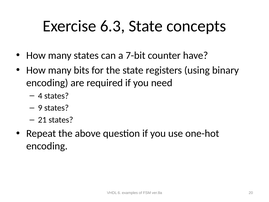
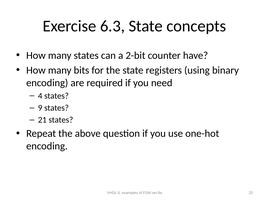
7-bit: 7-bit -> 2-bit
